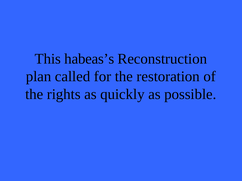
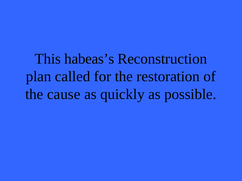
rights: rights -> cause
